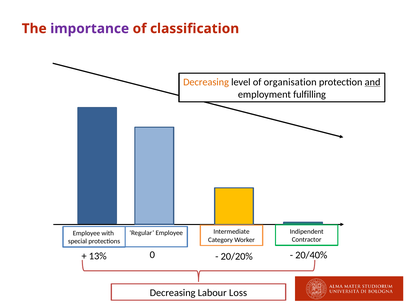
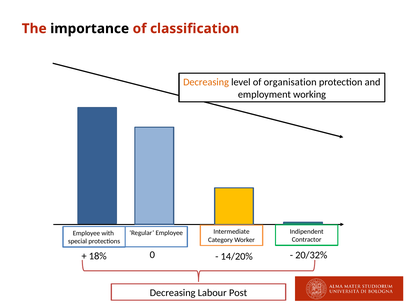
importance colour: purple -> black
and underline: present -> none
fulfilling: fulfilling -> working
13%: 13% -> 18%
20/20%: 20/20% -> 14/20%
20/40%: 20/40% -> 20/32%
Loss: Loss -> Post
